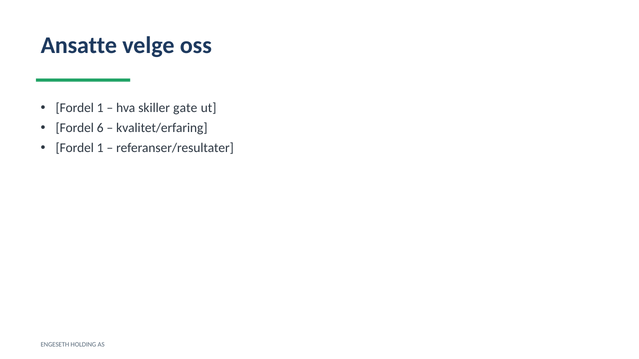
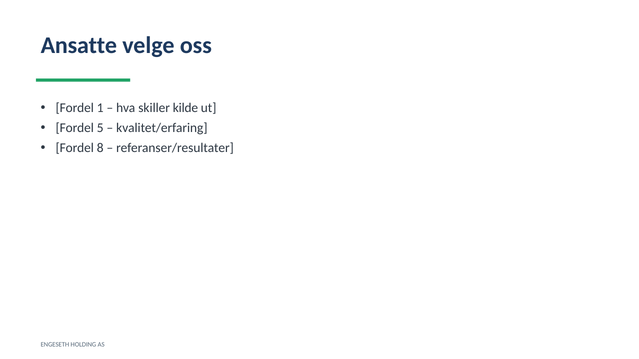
gate: gate -> kilde
6: 6 -> 5
1 at (100, 148): 1 -> 8
